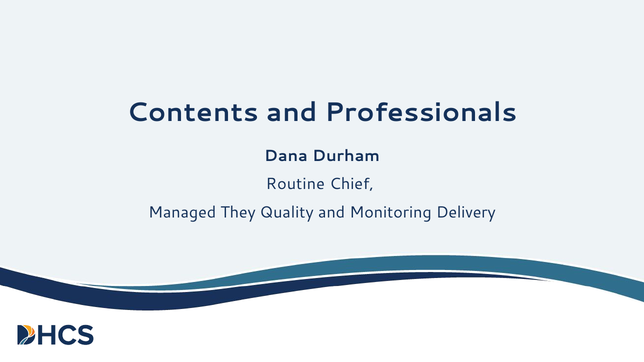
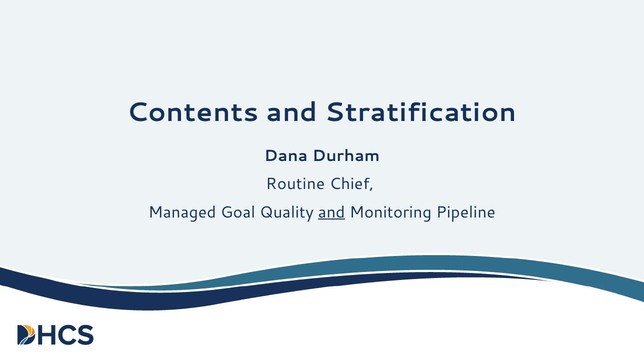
Professionals: Professionals -> Stratification
They: They -> Goal
and at (332, 212) underline: none -> present
Delivery: Delivery -> Pipeline
